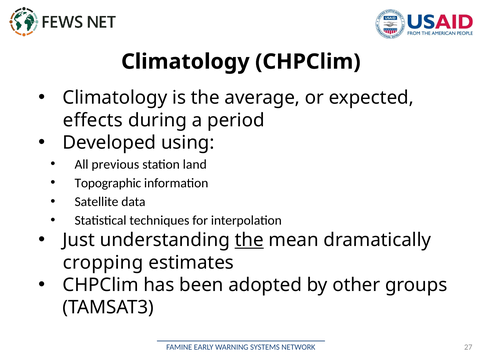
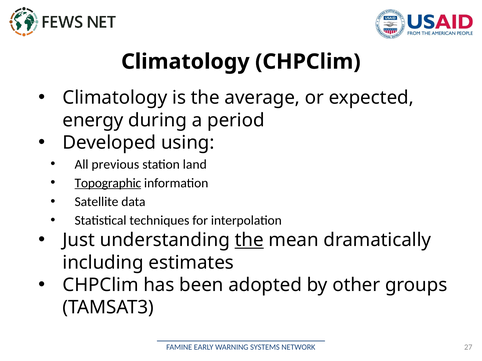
effects: effects -> energy
Topographic underline: none -> present
cropping: cropping -> including
